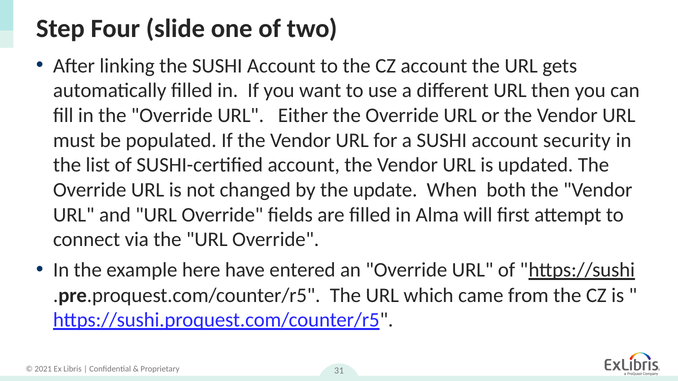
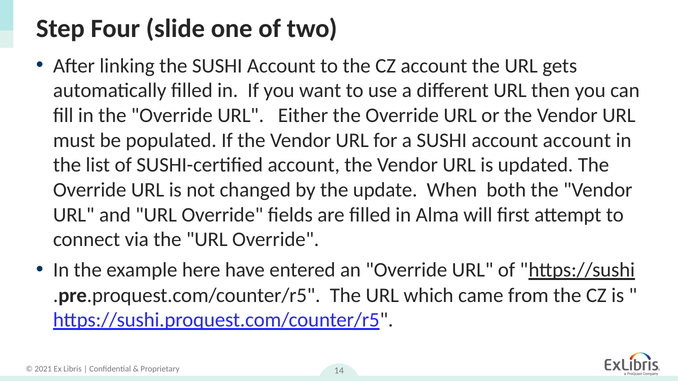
account security: security -> account
31: 31 -> 14
